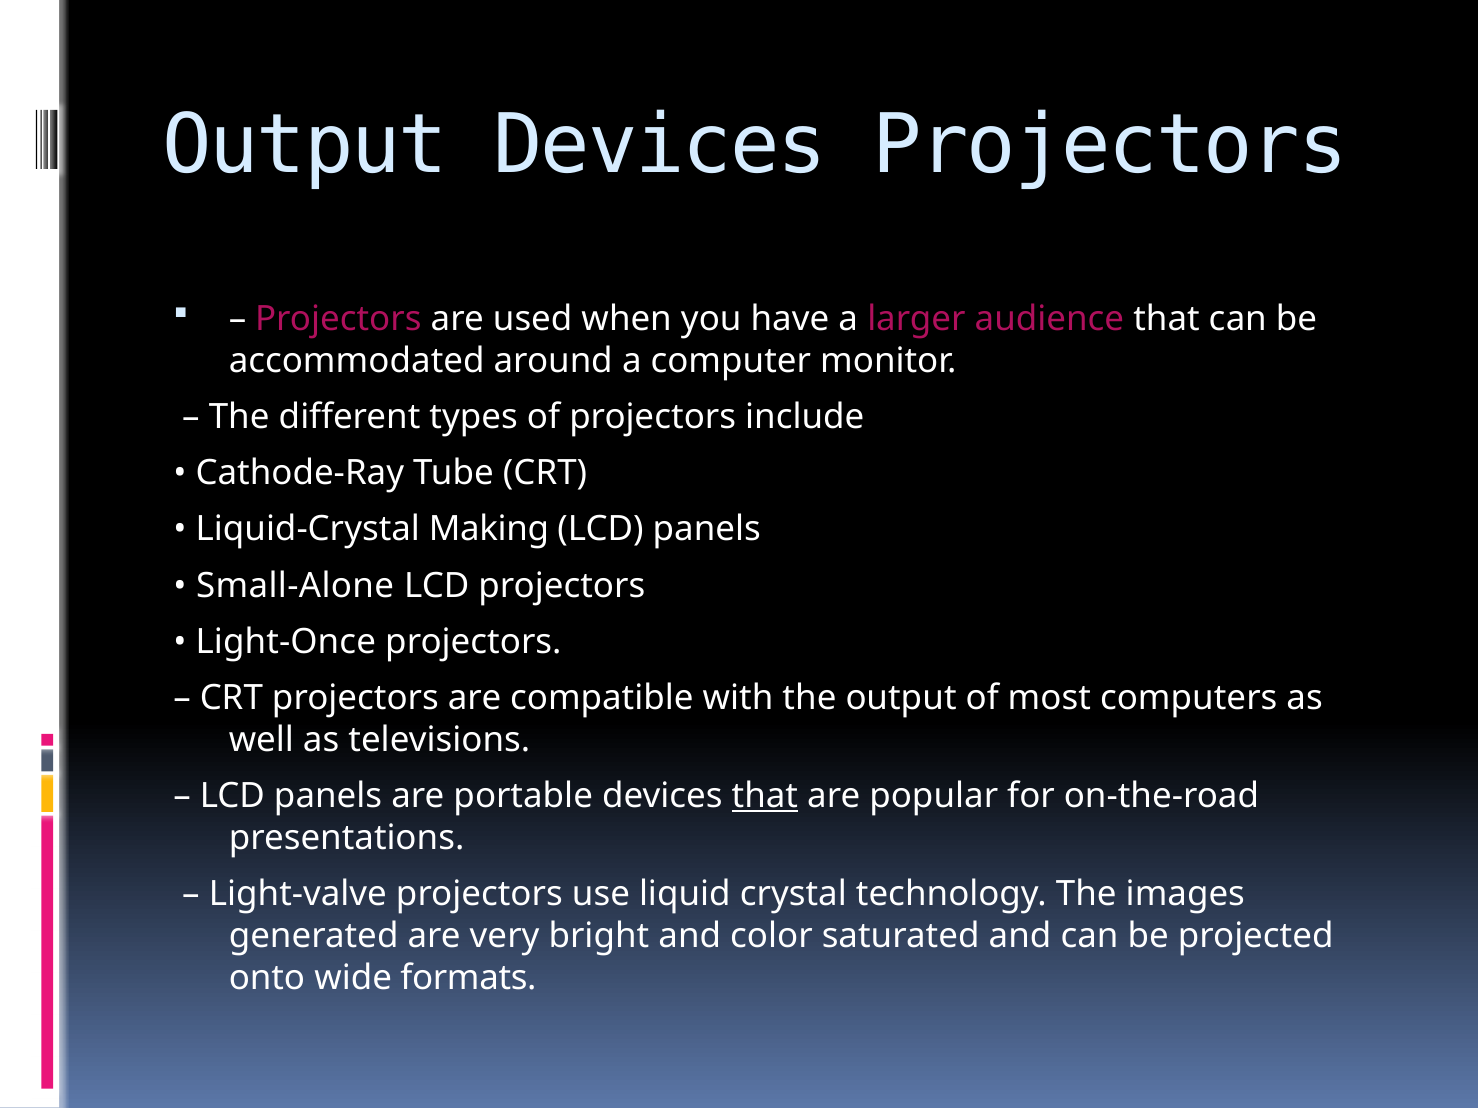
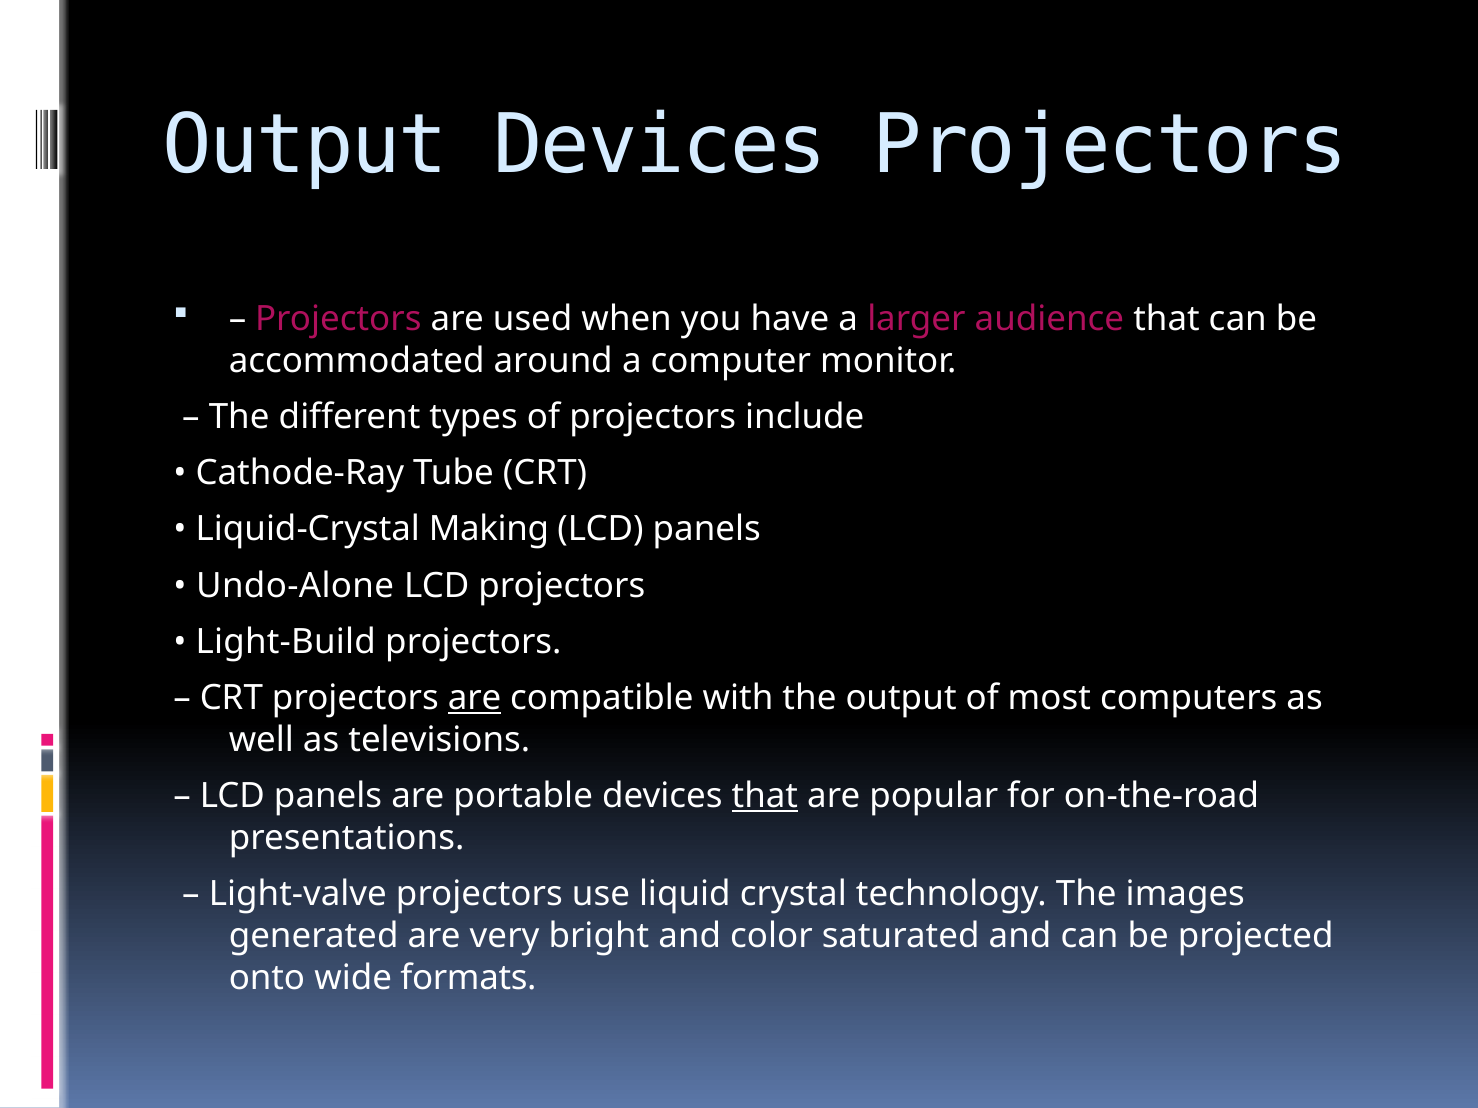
Small-Alone: Small-Alone -> Undo-Alone
Light-Once: Light-Once -> Light-Build
are at (475, 698) underline: none -> present
